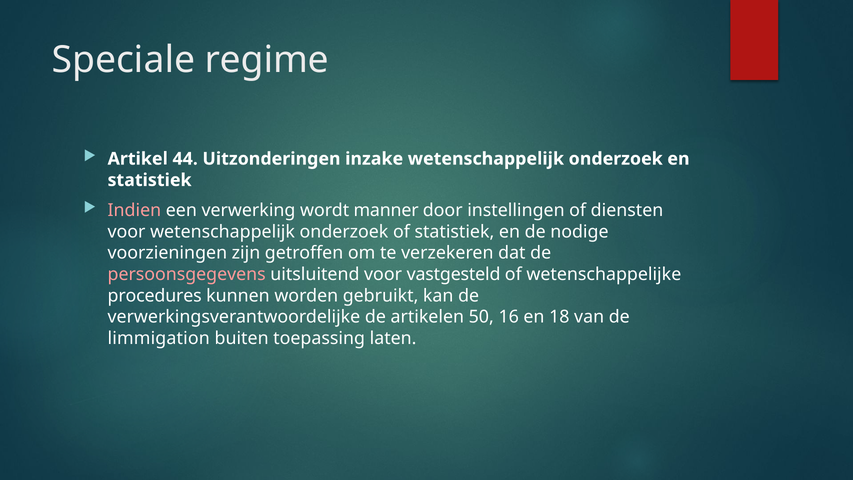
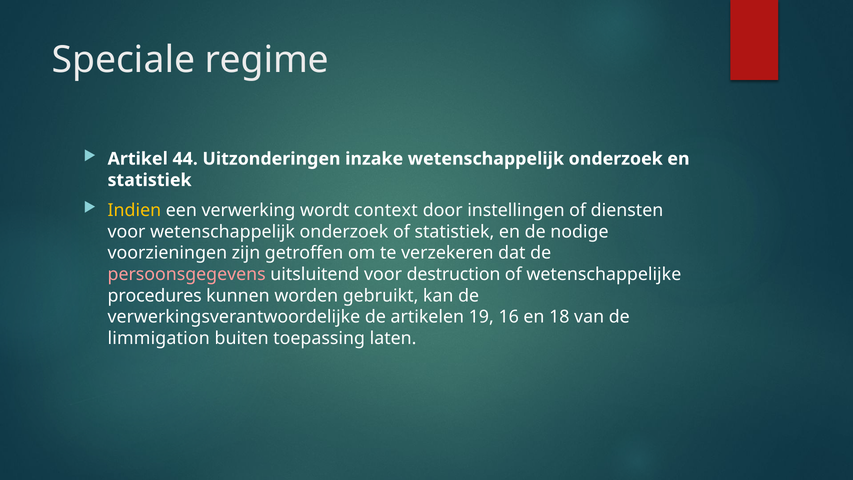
Indien colour: pink -> yellow
manner: manner -> context
vastgesteld: vastgesteld -> destruction
50: 50 -> 19
